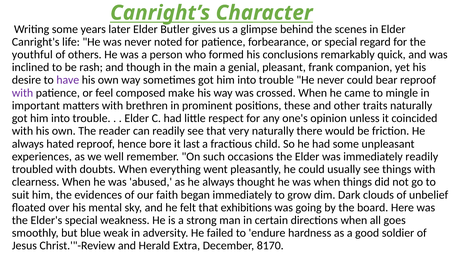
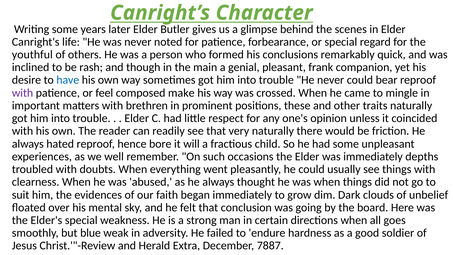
have colour: purple -> blue
last: last -> will
immediately readily: readily -> depths
exhibitions: exhibitions -> conclusion
8170: 8170 -> 7887
